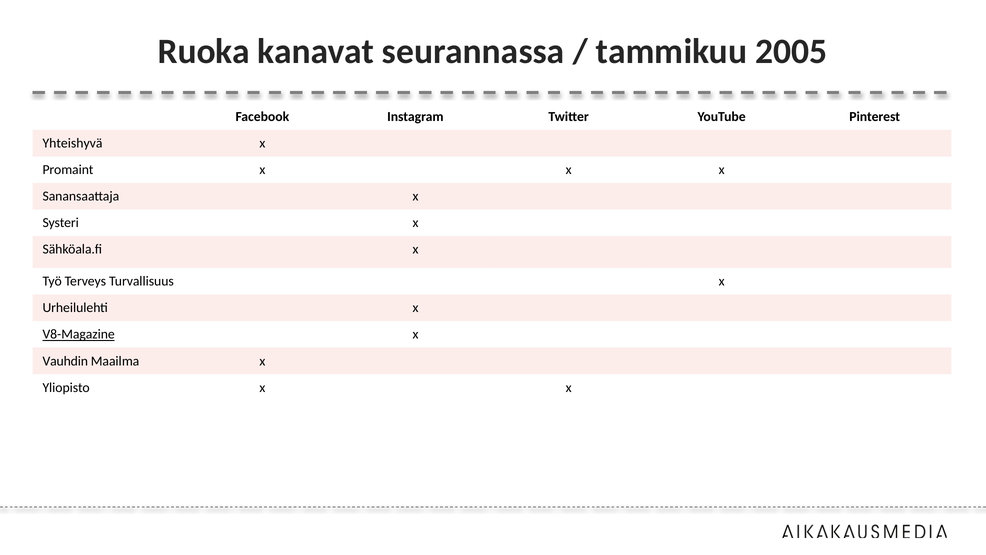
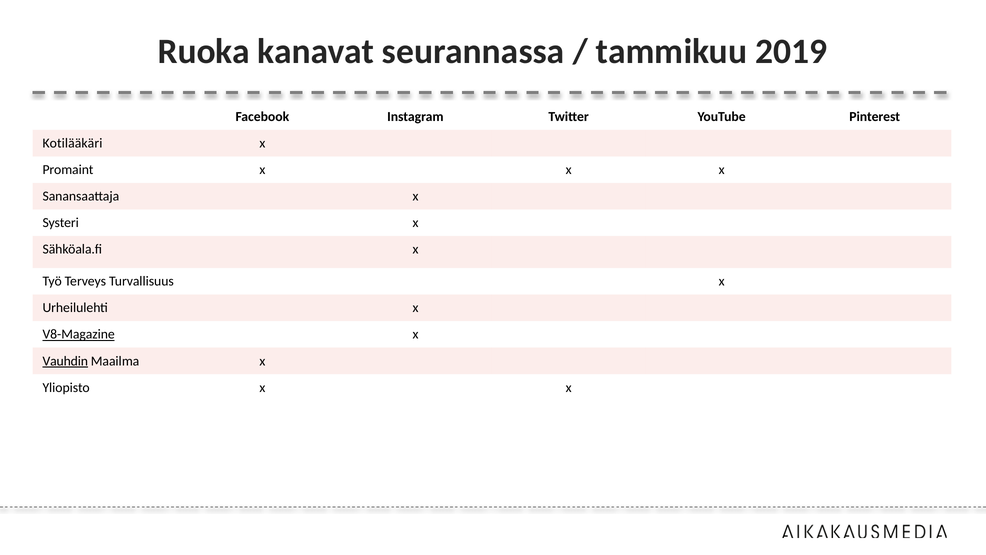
2005: 2005 -> 2019
Yhteishyvä: Yhteishyvä -> Kotilääkäri
Vauhdin underline: none -> present
